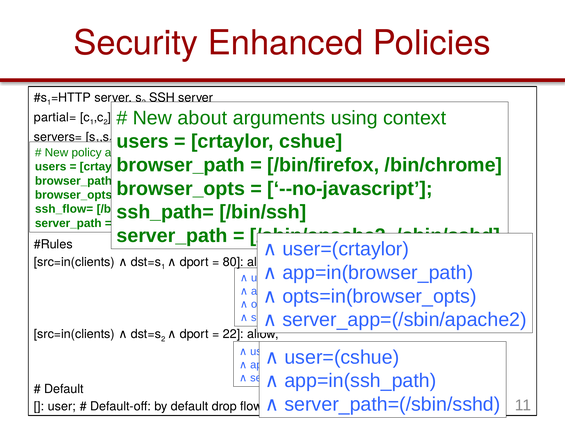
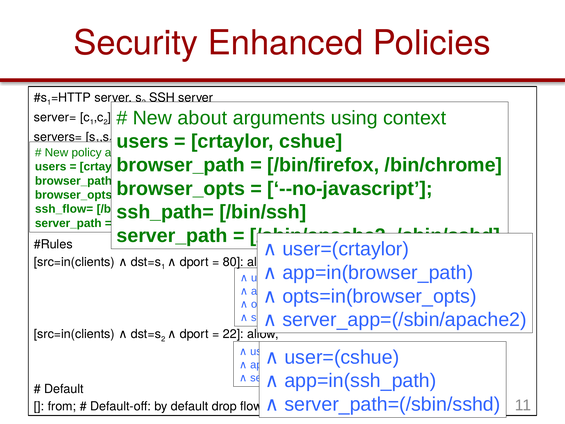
partial=: partial= -> server=
user: user -> from
